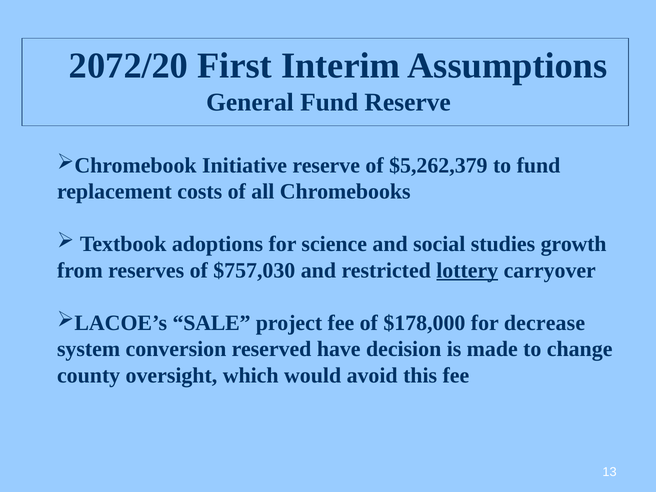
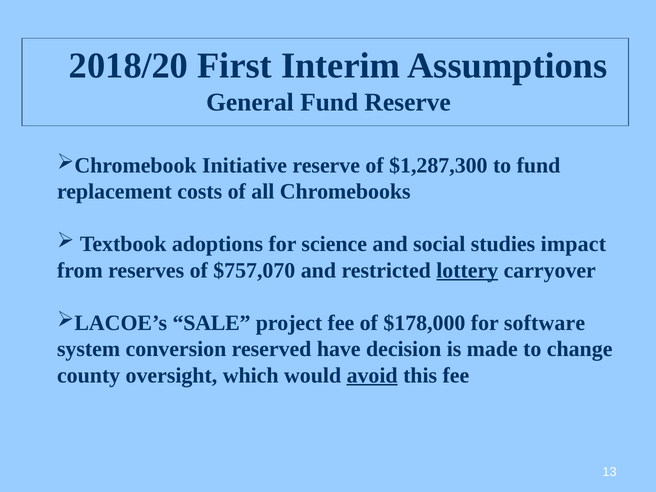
2072/20: 2072/20 -> 2018/20
$5,262,379: $5,262,379 -> $1,287,300
growth: growth -> impact
$757,030: $757,030 -> $757,070
decrease: decrease -> software
avoid underline: none -> present
